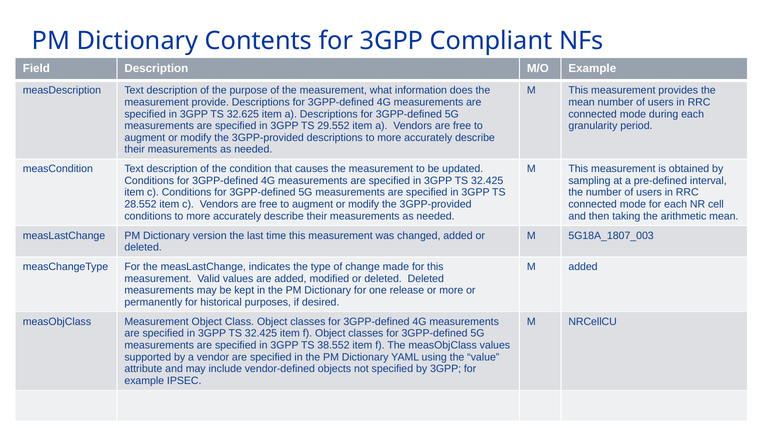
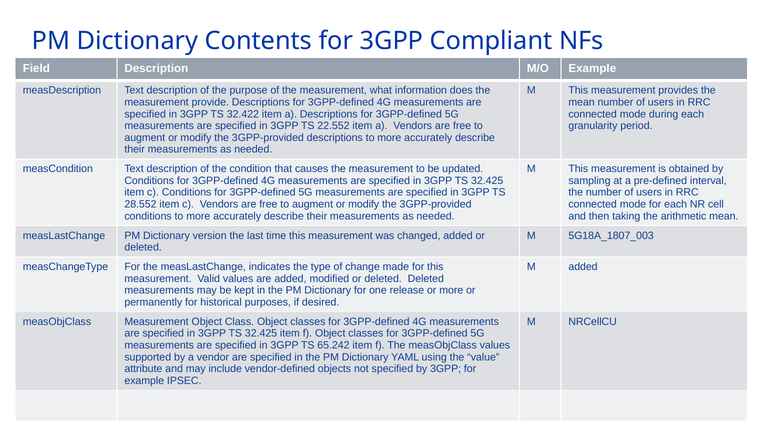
32.625: 32.625 -> 32.422
29.552: 29.552 -> 22.552
38.552: 38.552 -> 65.242
